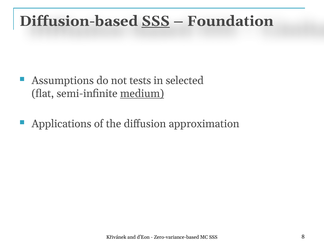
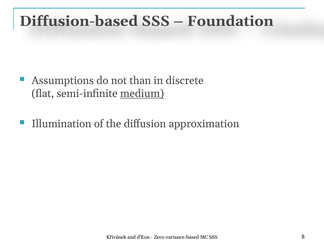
SSS at (156, 21) underline: present -> none
tests: tests -> than
selected: selected -> discrete
Applications: Applications -> Illumination
